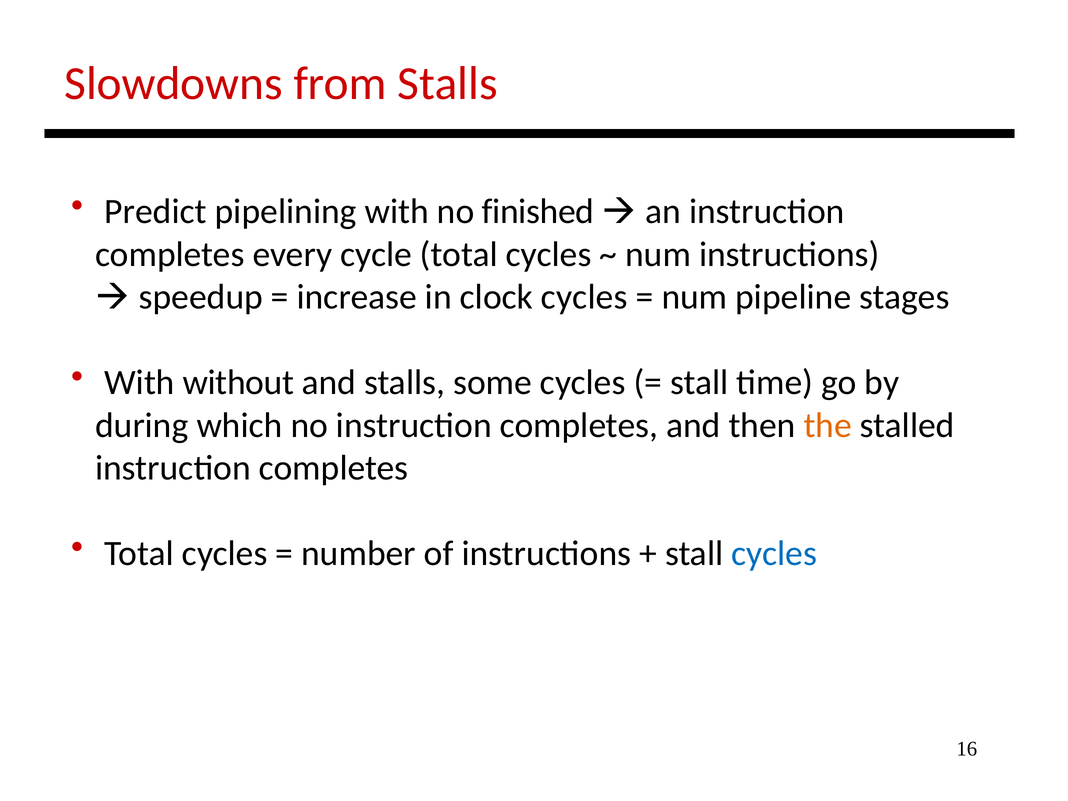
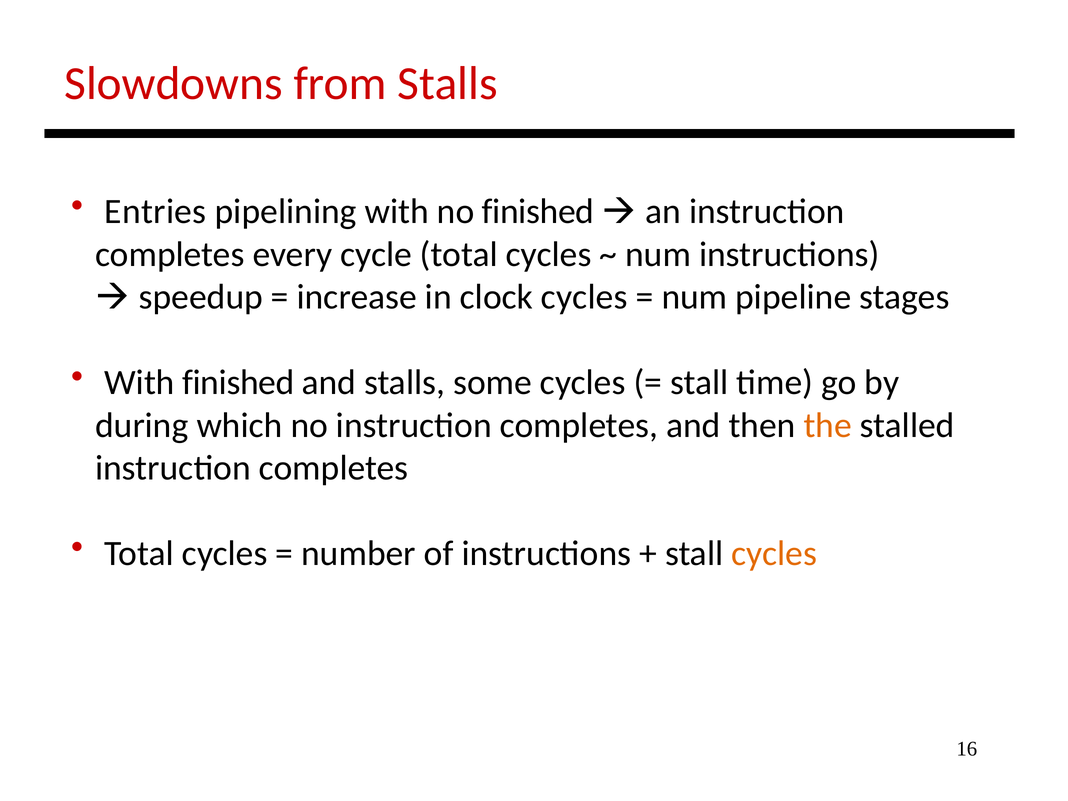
Predict: Predict -> Entries
With without: without -> finished
cycles at (774, 553) colour: blue -> orange
